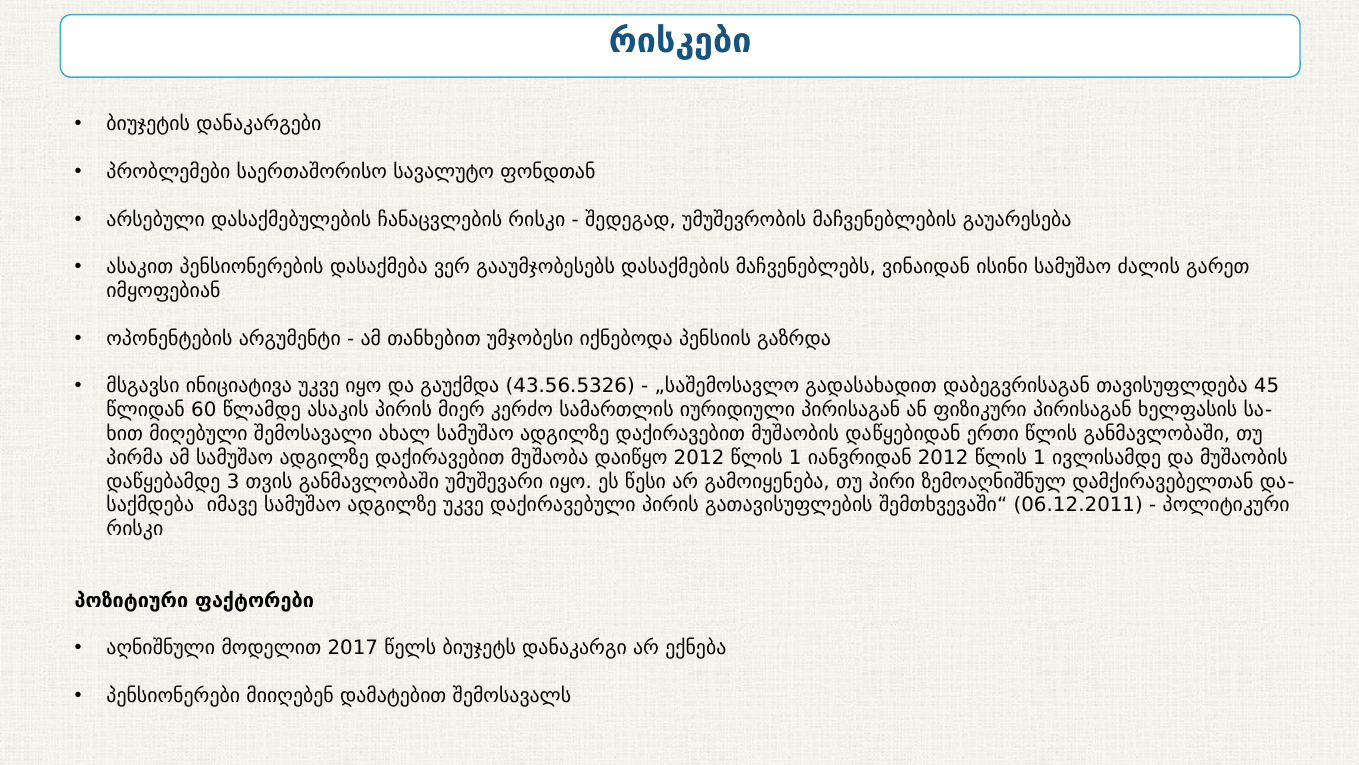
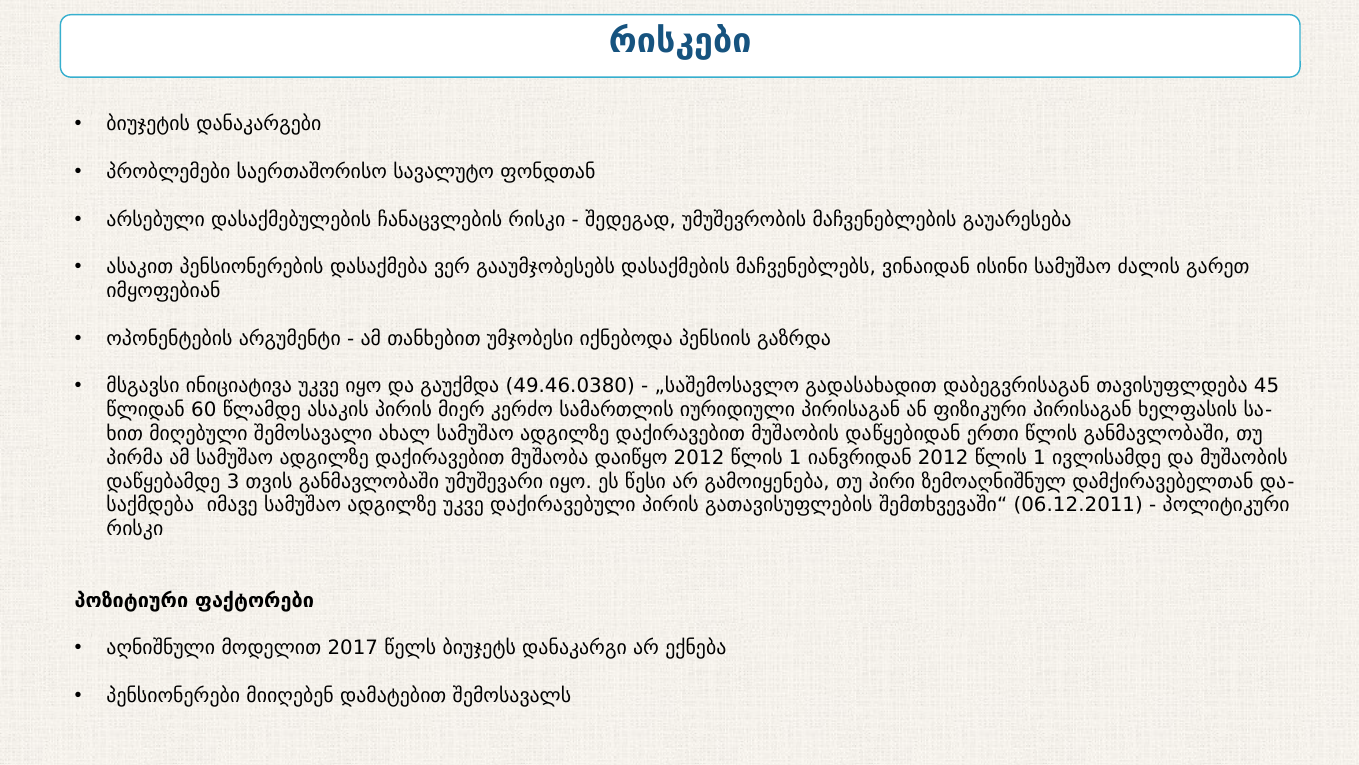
43.56.5326: 43.56.5326 -> 49.46.0380
